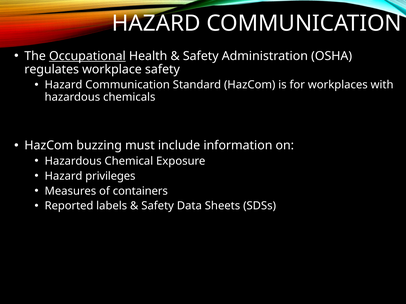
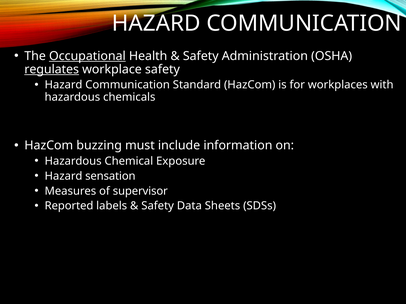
regulates underline: none -> present
privileges: privileges -> sensation
containers: containers -> supervisor
